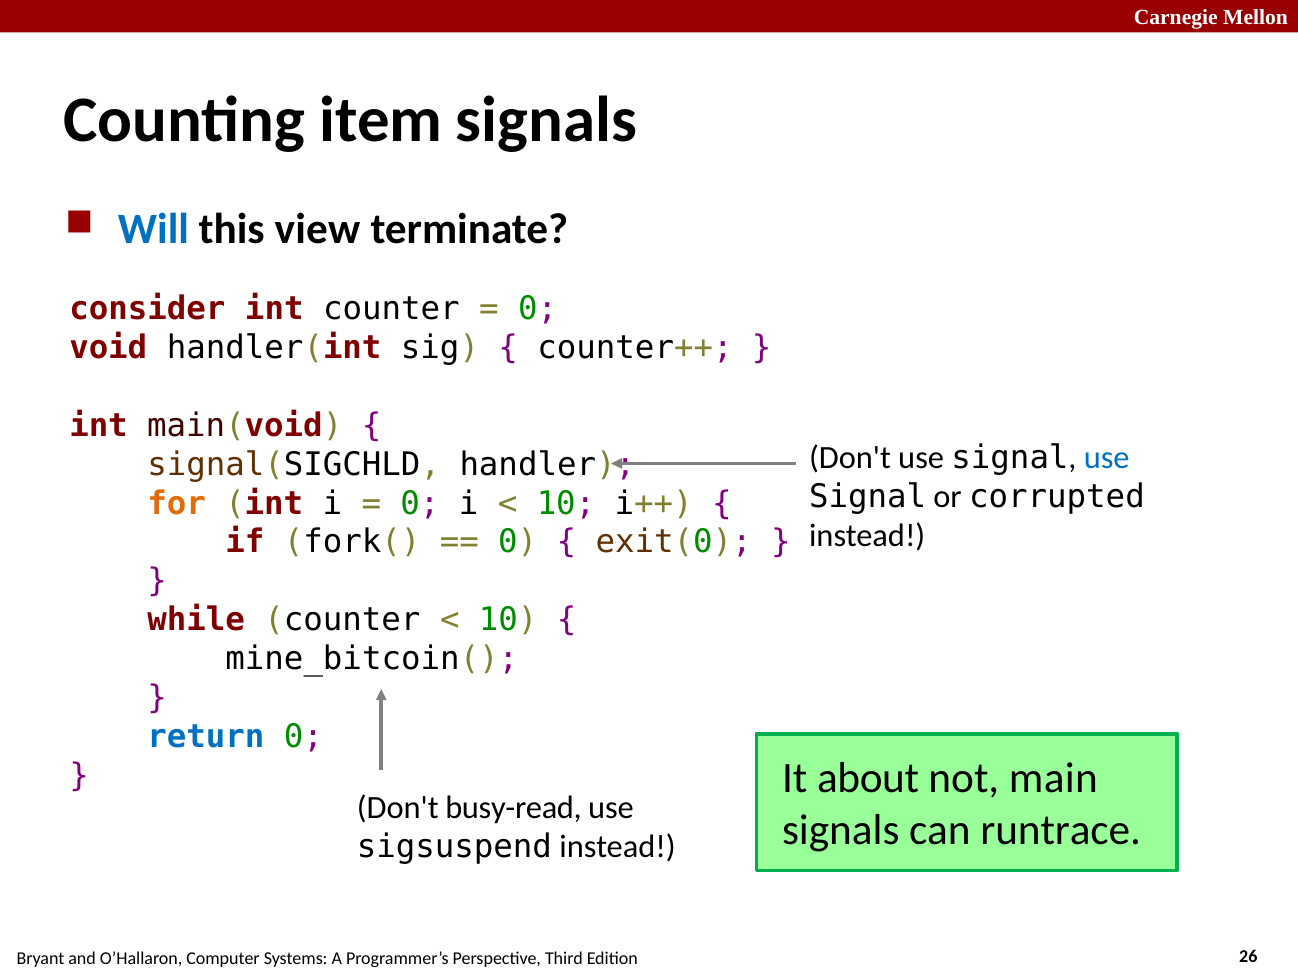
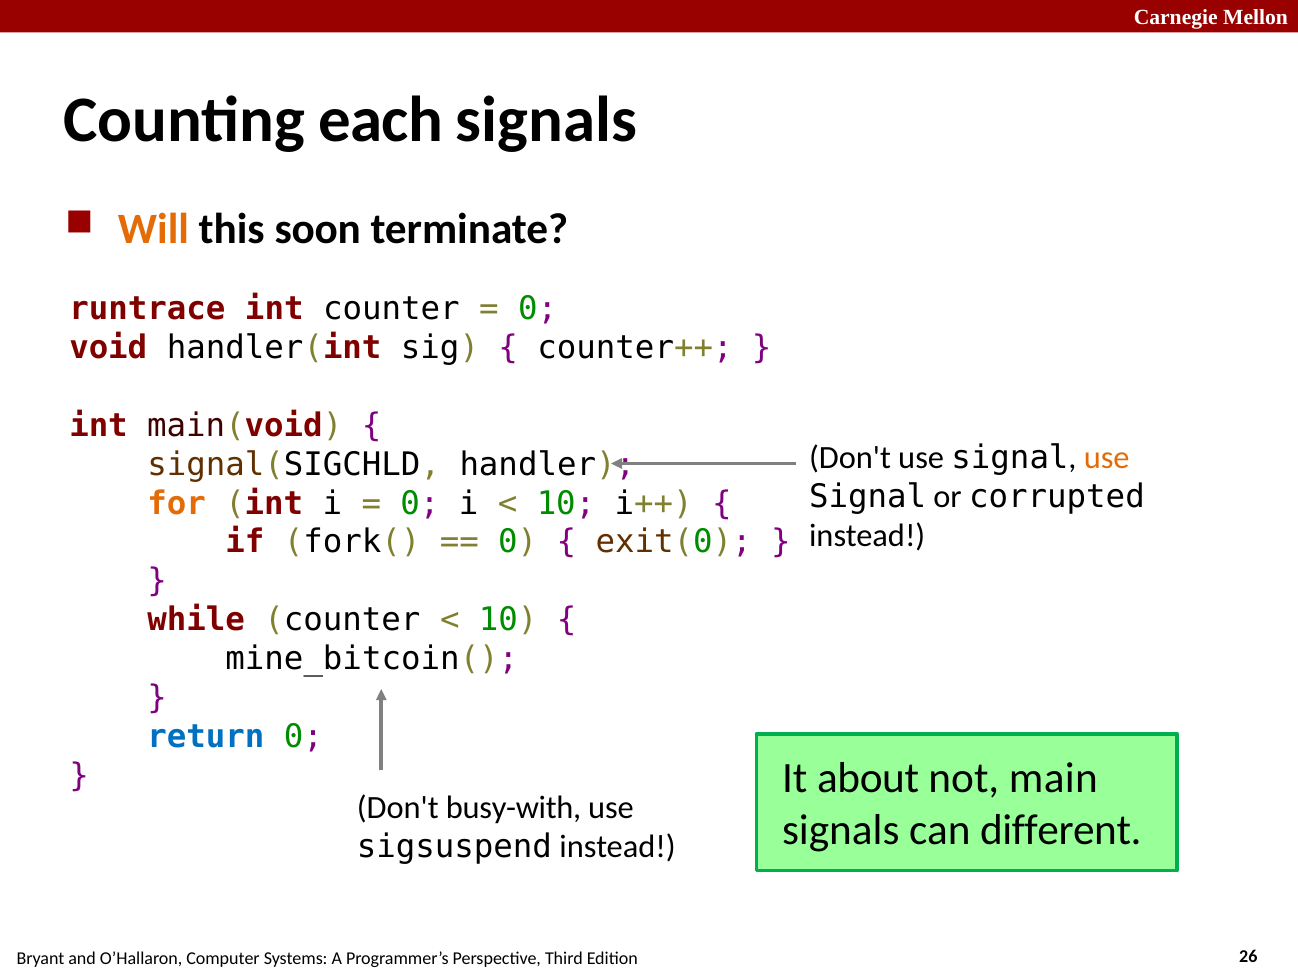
item: item -> each
Will colour: blue -> orange
view: view -> soon
consider: consider -> runtrace
use at (1107, 458) colour: blue -> orange
busy-read: busy-read -> busy-with
runtrace: runtrace -> different
